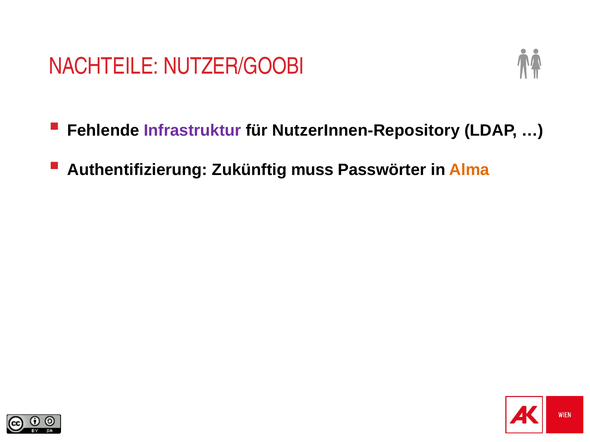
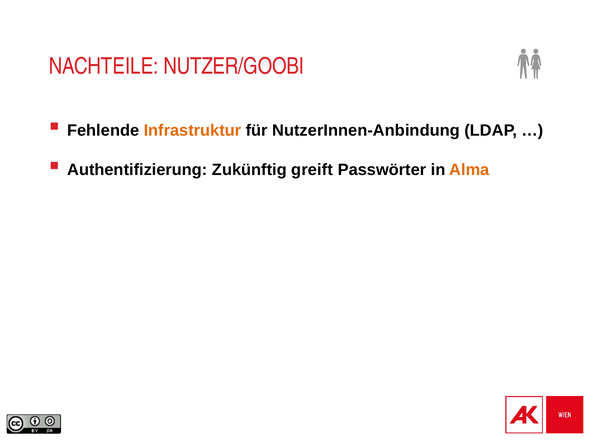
Infrastruktur colour: purple -> orange
NutzerInnen-Repository: NutzerInnen-Repository -> NutzerInnen-Anbindung
muss: muss -> greift
